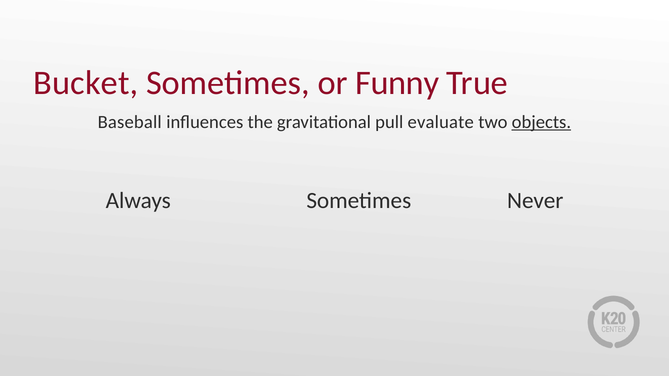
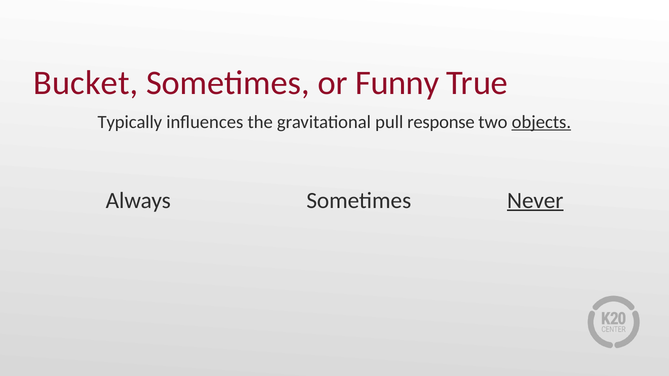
Baseball: Baseball -> Typically
evaluate: evaluate -> response
Never underline: none -> present
